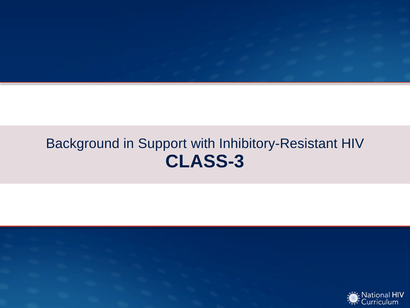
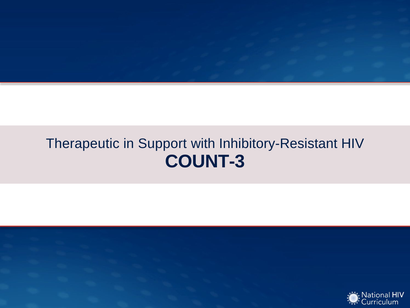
Background: Background -> Therapeutic
CLASS-3: CLASS-3 -> COUNT-3
